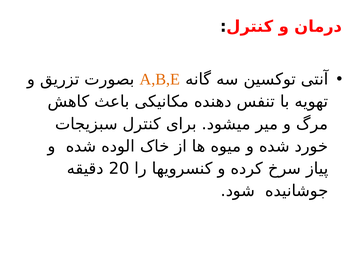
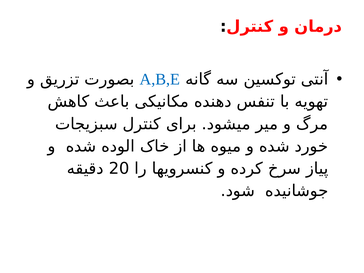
A,B,E colour: orange -> blue
